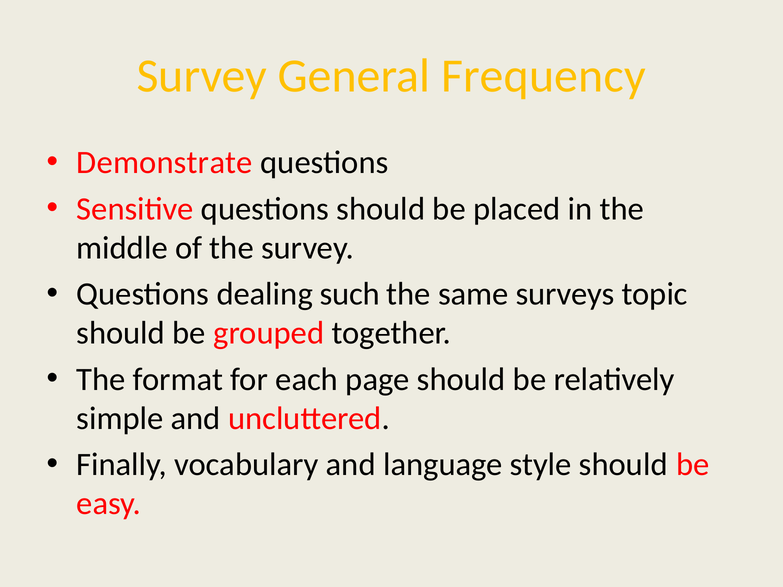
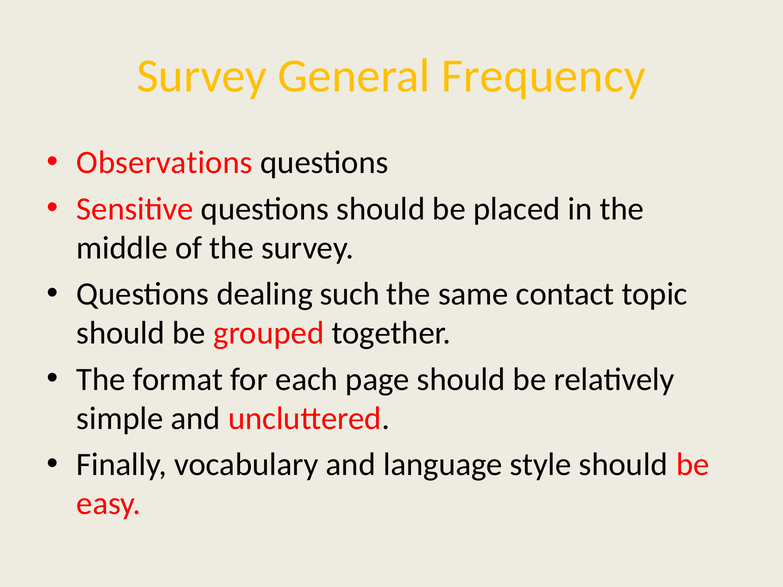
Demonstrate: Demonstrate -> Observations
surveys: surveys -> contact
